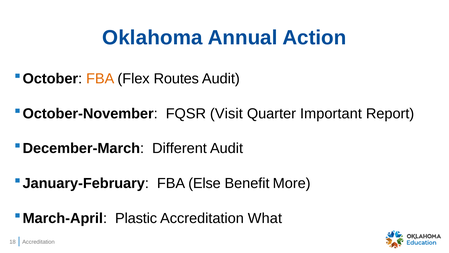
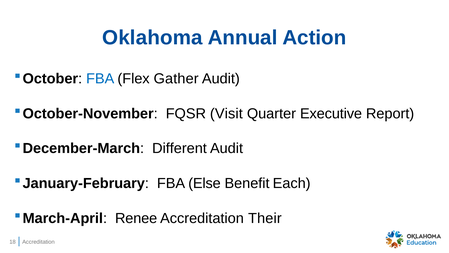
FBA at (100, 79) colour: orange -> blue
Routes: Routes -> Gather
Important: Important -> Executive
More: More -> Each
Plastic: Plastic -> Renee
What: What -> Their
